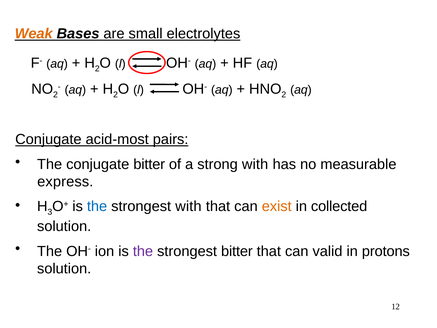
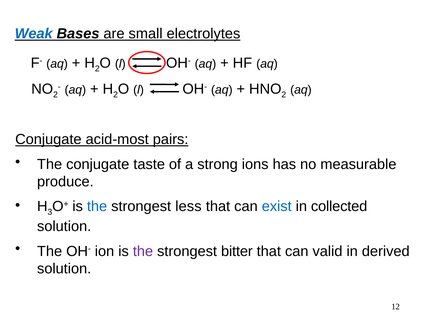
Weak colour: orange -> blue
conjugate bitter: bitter -> taste
strong with: with -> ions
express: express -> produce
strongest with: with -> less
exist colour: orange -> blue
protons: protons -> derived
